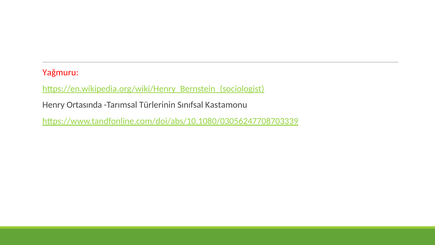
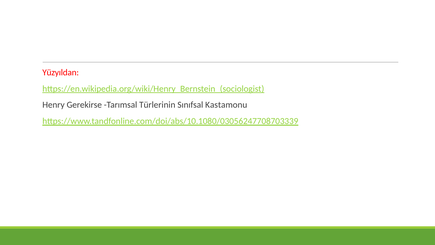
Yağmuru: Yağmuru -> Yüzyıldan
Ortasında: Ortasında -> Gerekirse
